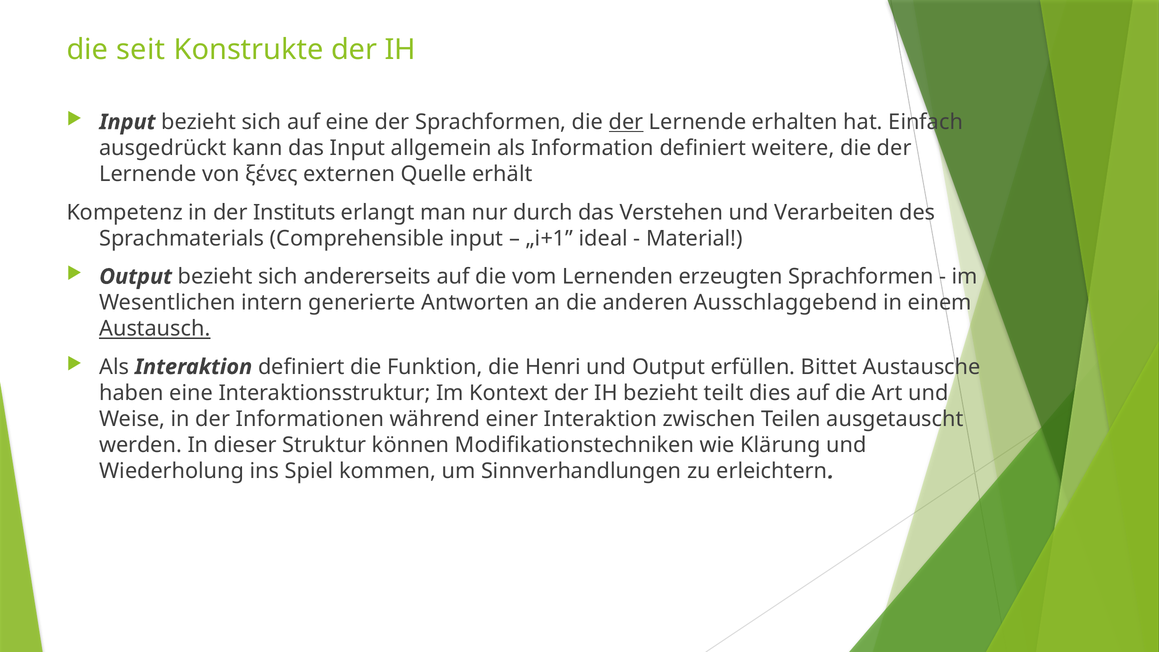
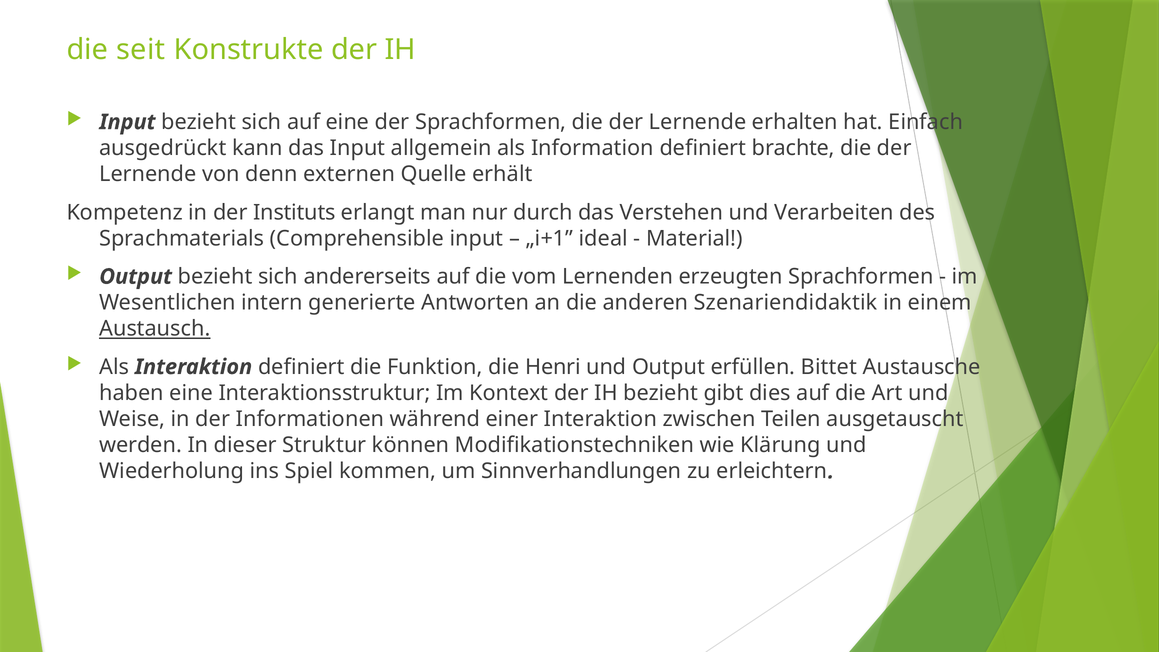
der at (626, 122) underline: present -> none
weitere: weitere -> brachte
ξένες: ξένες -> denn
Ausschlaggebend: Ausschlaggebend -> Szenariendidaktik
teilt: teilt -> gibt
